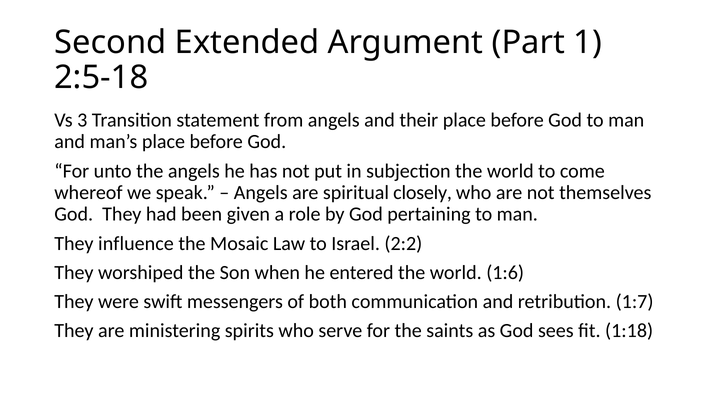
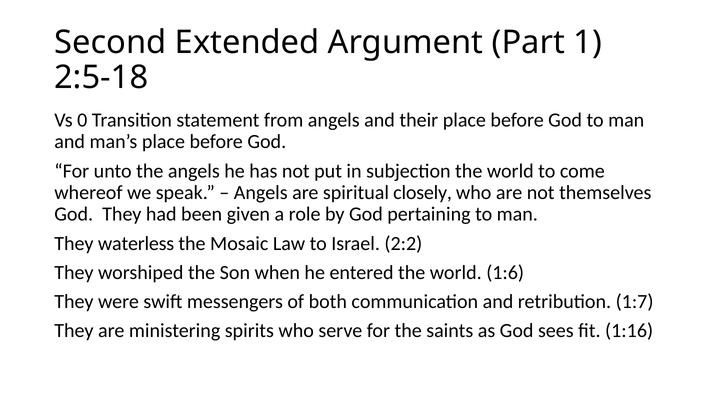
3: 3 -> 0
influence: influence -> waterless
1:18: 1:18 -> 1:16
